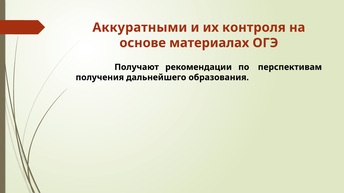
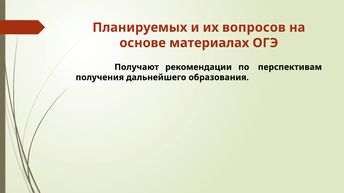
Аккуратными: Аккуратными -> Планируемых
контроля: контроля -> вопросов
